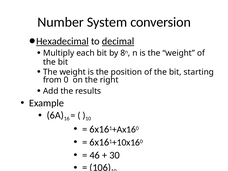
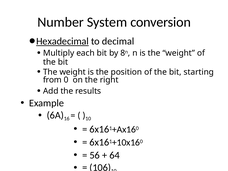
decimal underline: present -> none
46: 46 -> 56
30: 30 -> 64
